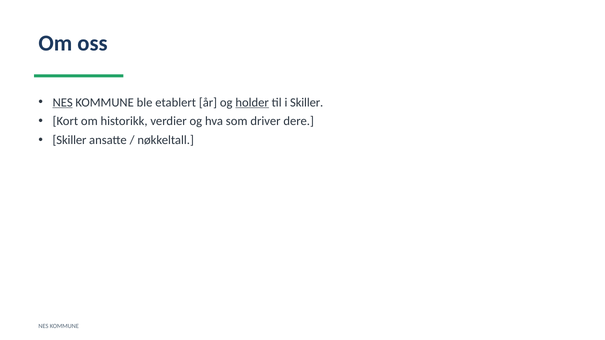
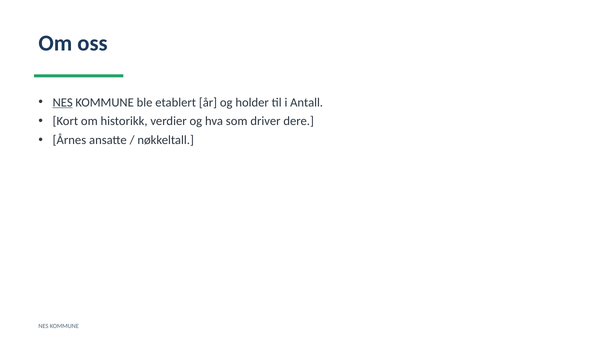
holder underline: present -> none
i Skiller: Skiller -> Antall
Skiller at (70, 140): Skiller -> Årnes
